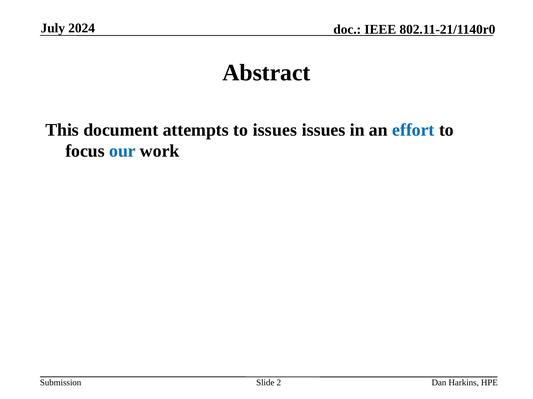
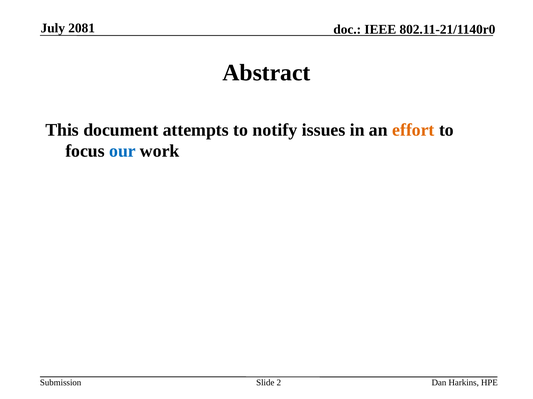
2024: 2024 -> 2081
to issues: issues -> notify
effort colour: blue -> orange
